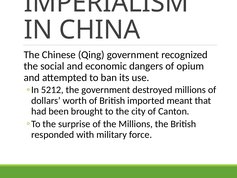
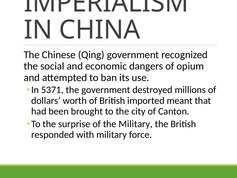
5212: 5212 -> 5371
the Millions: Millions -> Military
